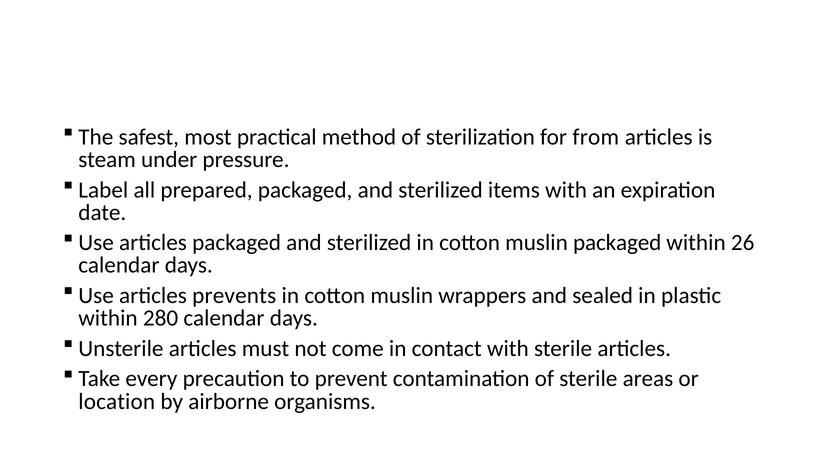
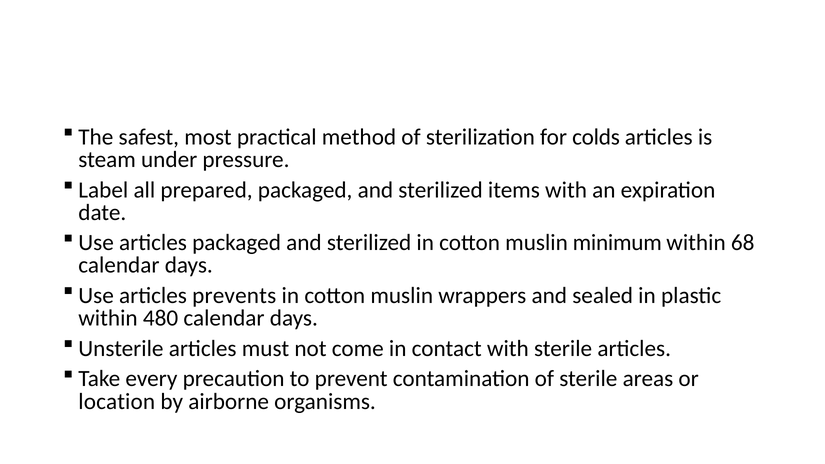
from: from -> colds
muslin packaged: packaged -> minimum
26: 26 -> 68
280: 280 -> 480
